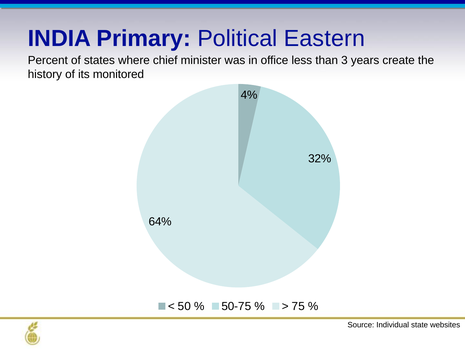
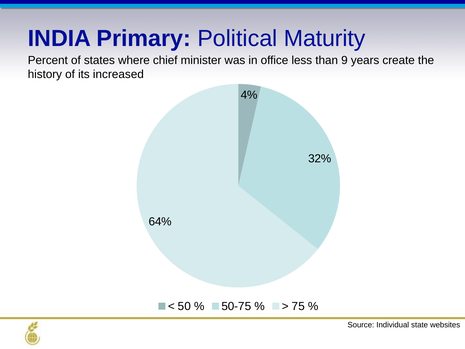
Eastern: Eastern -> Maturity
3: 3 -> 9
monitored: monitored -> increased
